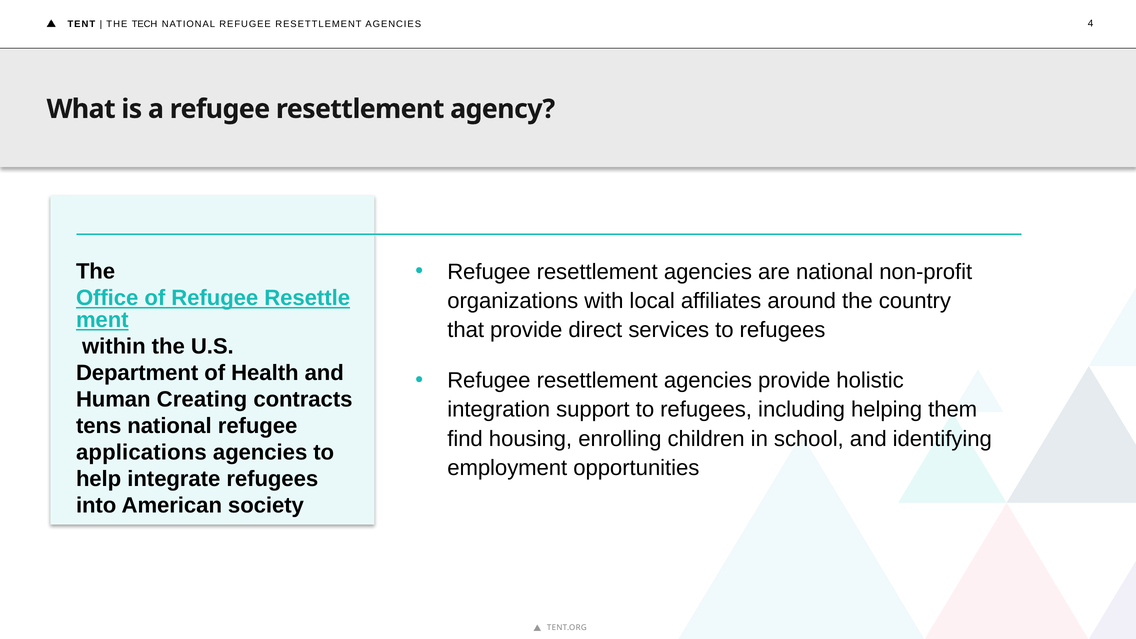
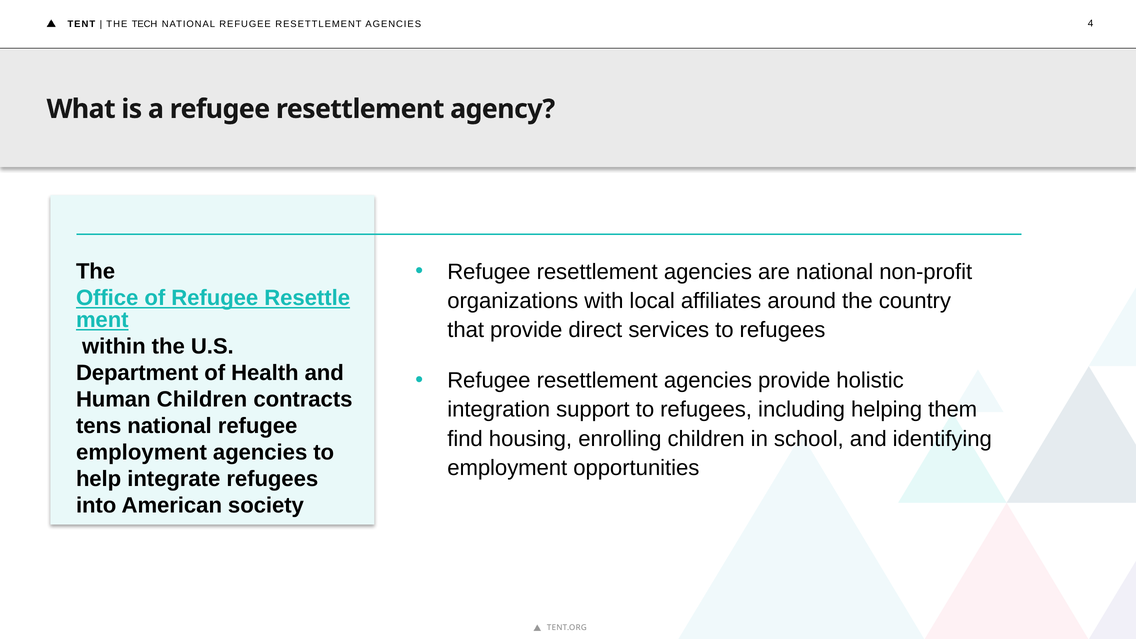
Human Creating: Creating -> Children
applications at (141, 453): applications -> employment
